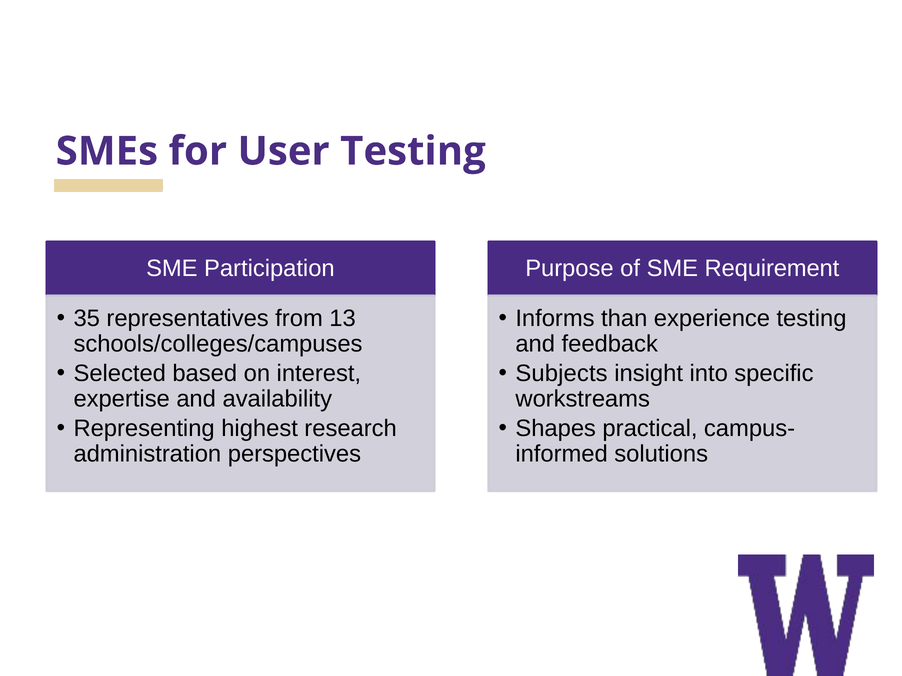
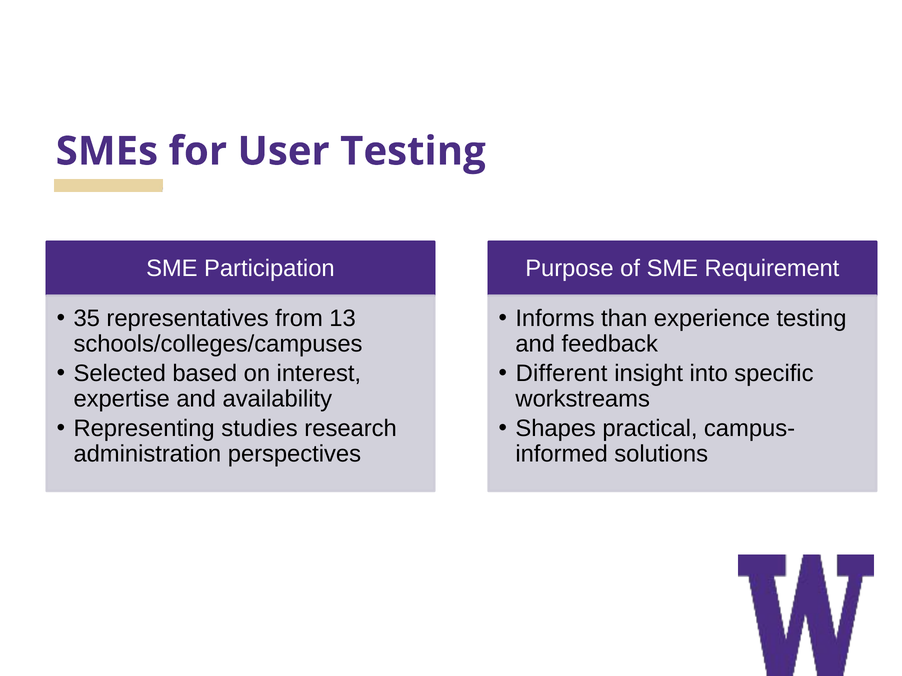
Subjects: Subjects -> Different
highest: highest -> studies
